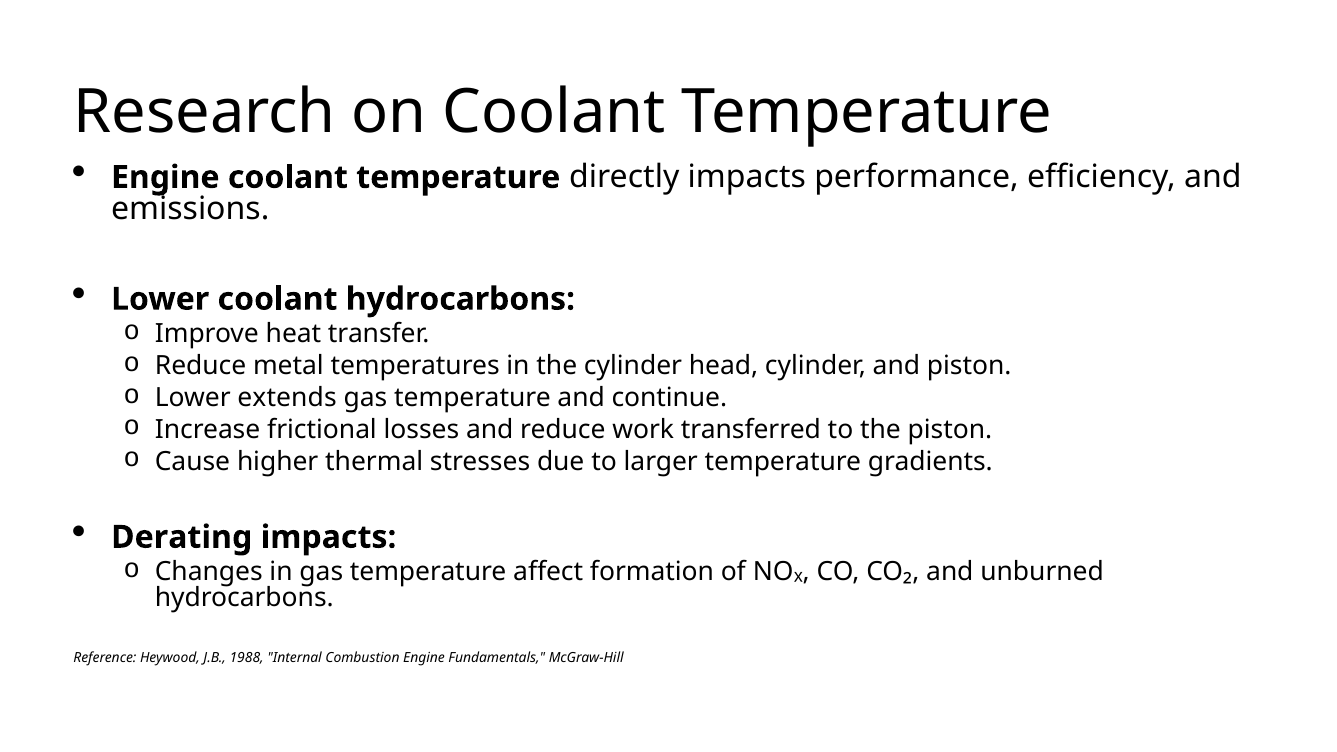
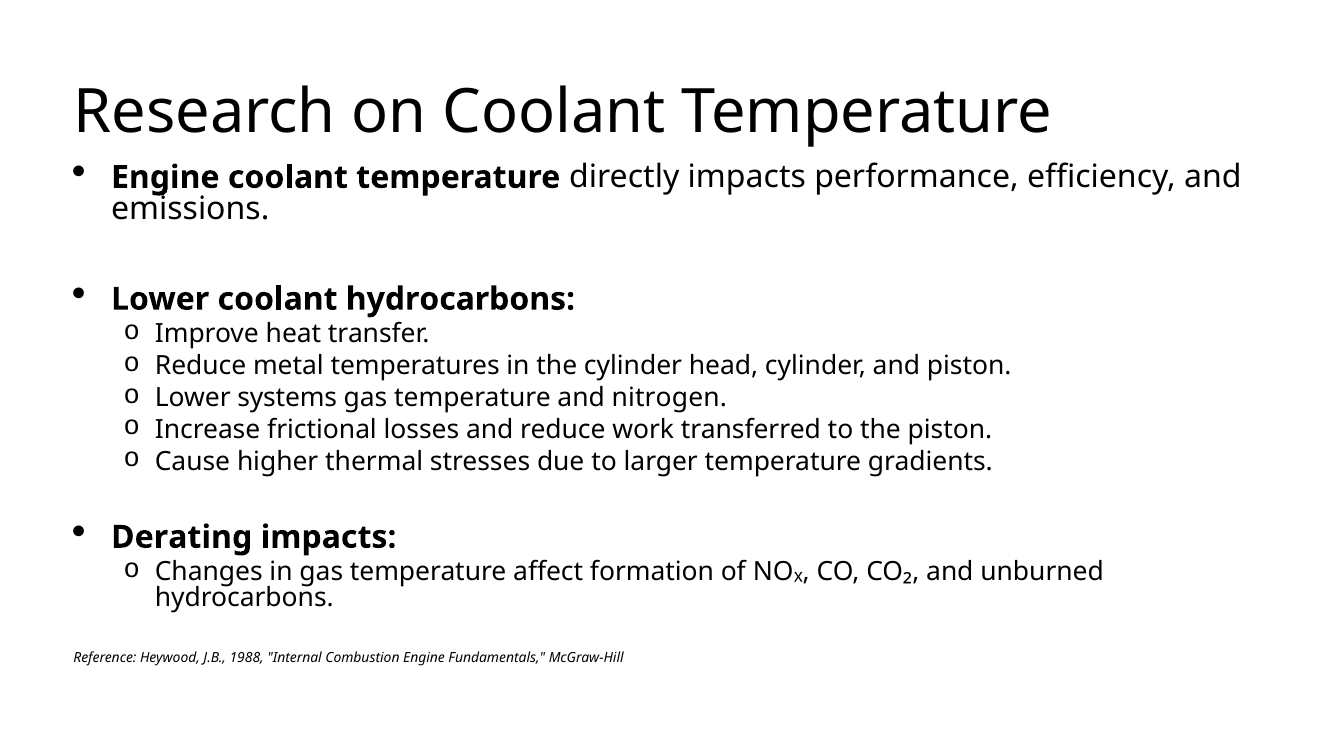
extends: extends -> systems
continue: continue -> nitrogen
